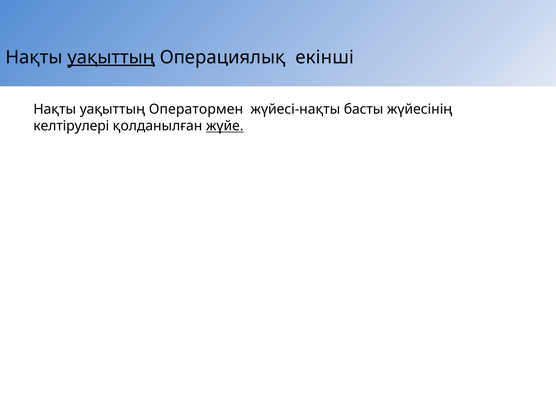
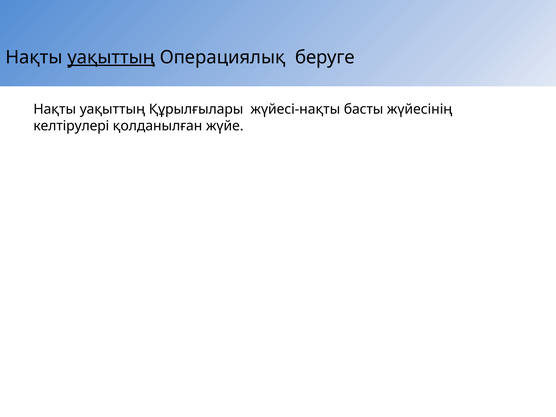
екінші: екінші -> беруге
Оператормен: Оператормен -> Құрылғылары
жүйе underline: present -> none
